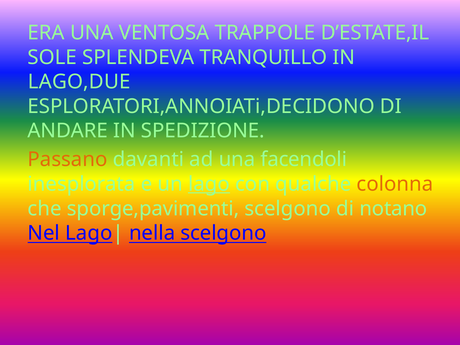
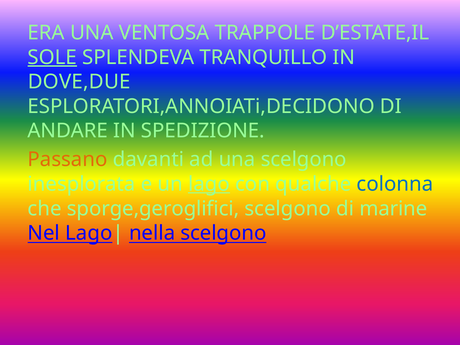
SOLE underline: none -> present
LAGO,DUE: LAGO,DUE -> DOVE,DUE
una facendoli: facendoli -> scelgono
colonna colour: orange -> blue
sporge,pavimenti: sporge,pavimenti -> sporge,geroglifici
notano: notano -> marine
